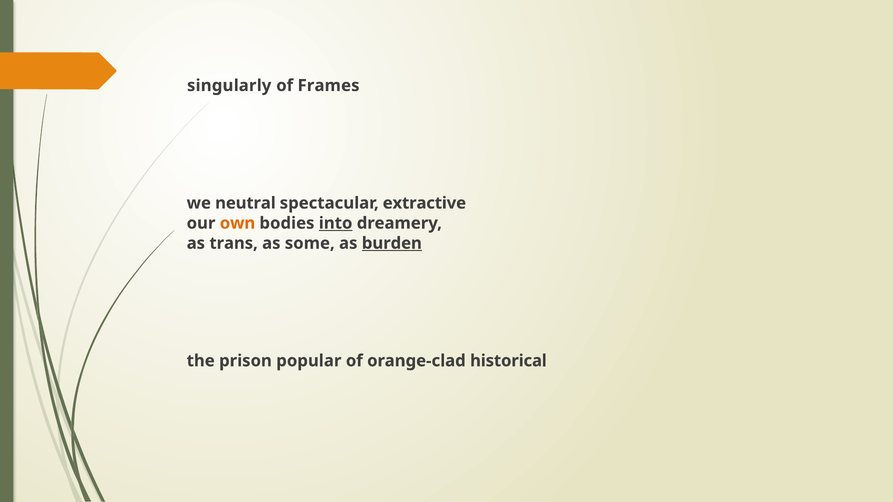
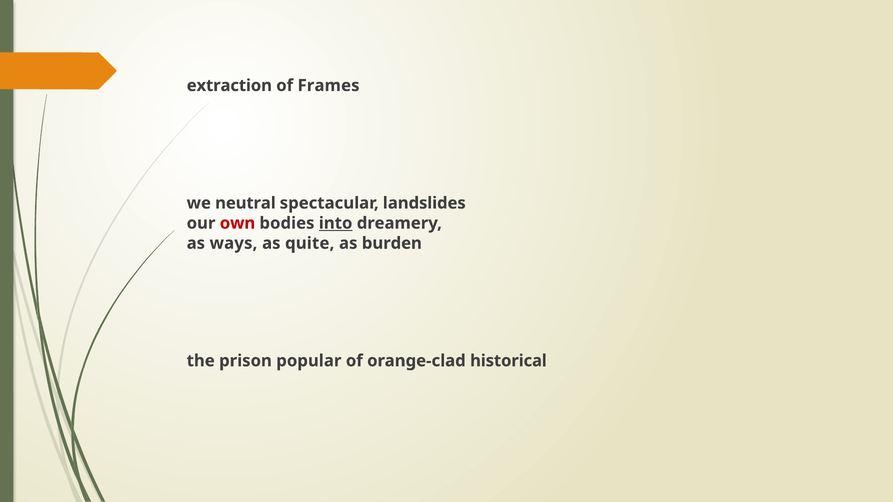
singularly: singularly -> extraction
extractive: extractive -> landslides
own colour: orange -> red
trans: trans -> ways
some: some -> quite
burden underline: present -> none
